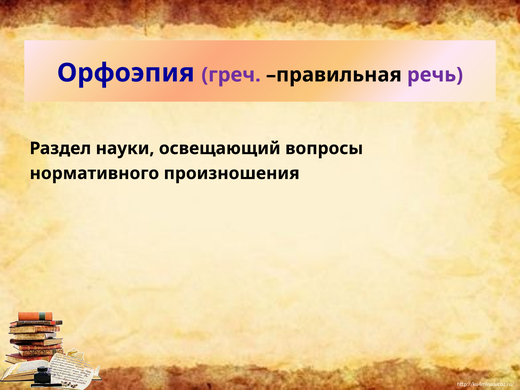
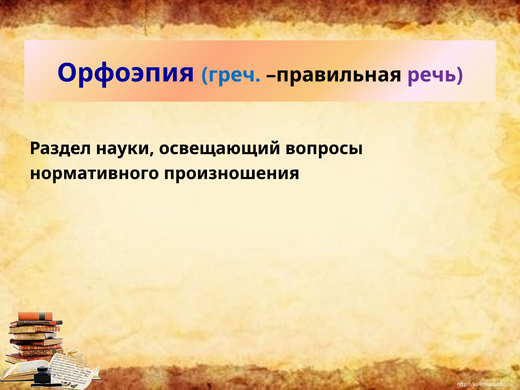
греч colour: purple -> blue
